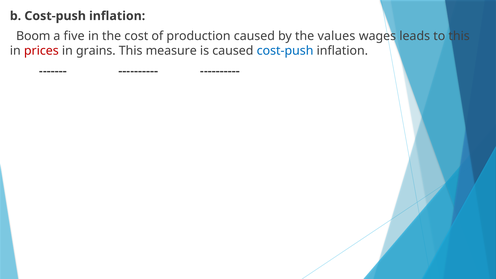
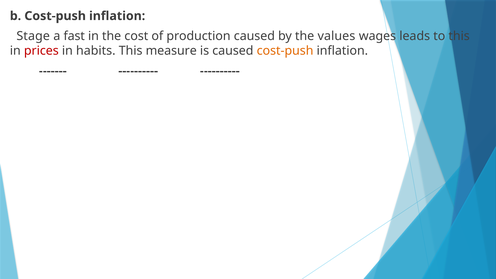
Boom: Boom -> Stage
five: five -> fast
grains: grains -> habits
cost-push at (285, 51) colour: blue -> orange
